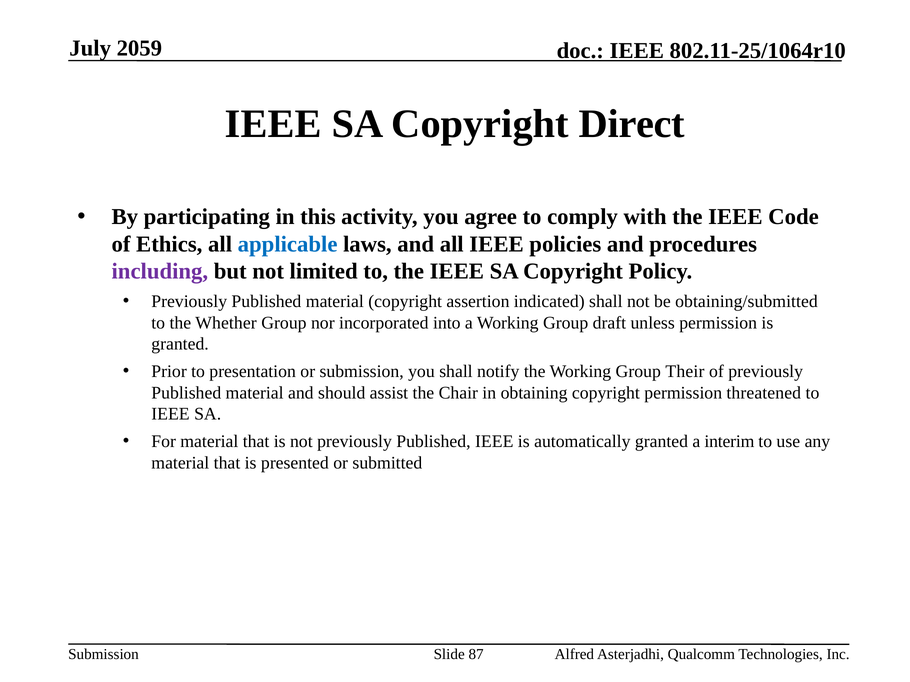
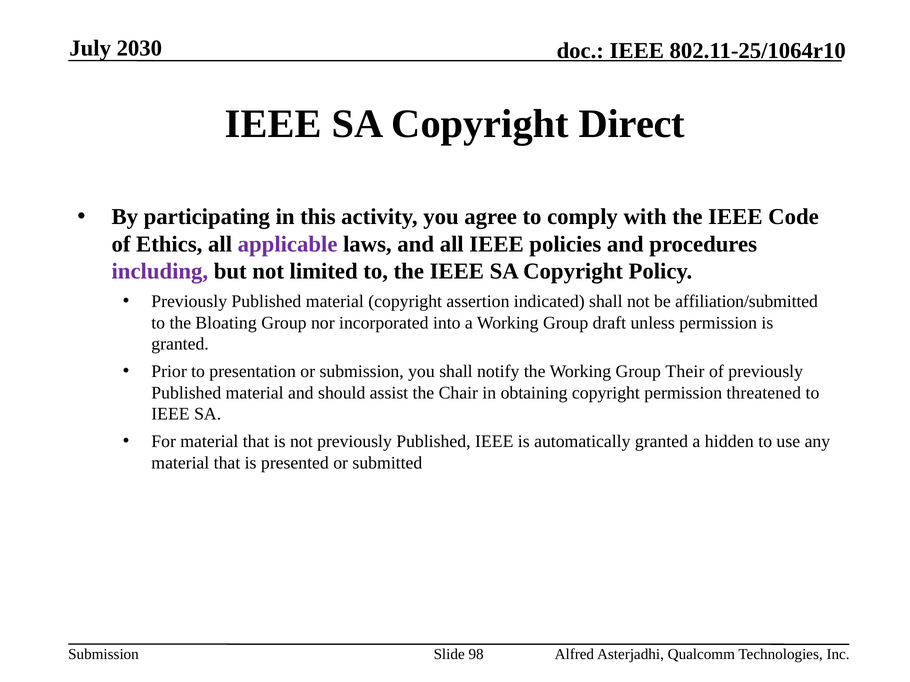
2059: 2059 -> 2030
applicable colour: blue -> purple
obtaining/submitted: obtaining/submitted -> affiliation/submitted
Whether: Whether -> Bloating
interim: interim -> hidden
87: 87 -> 98
